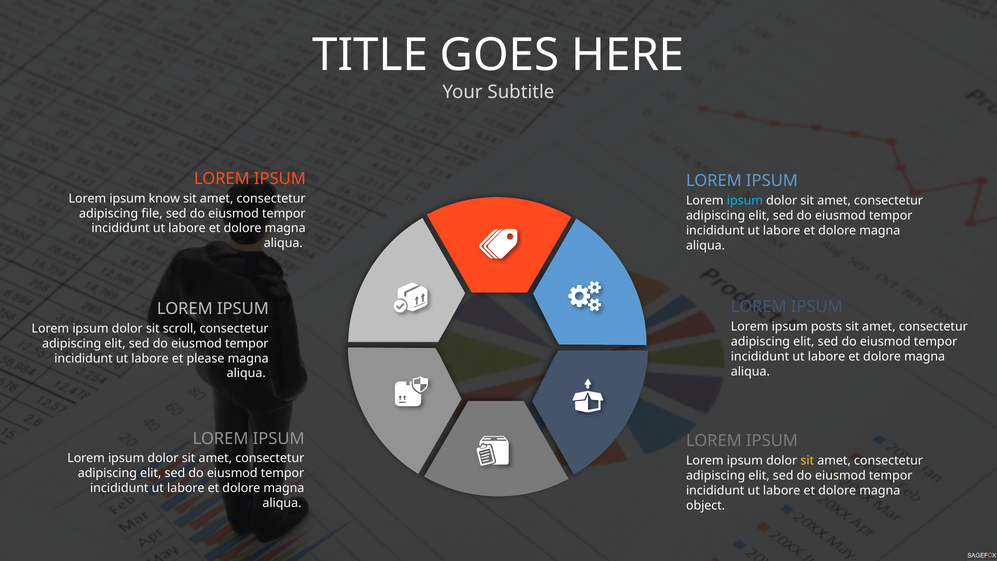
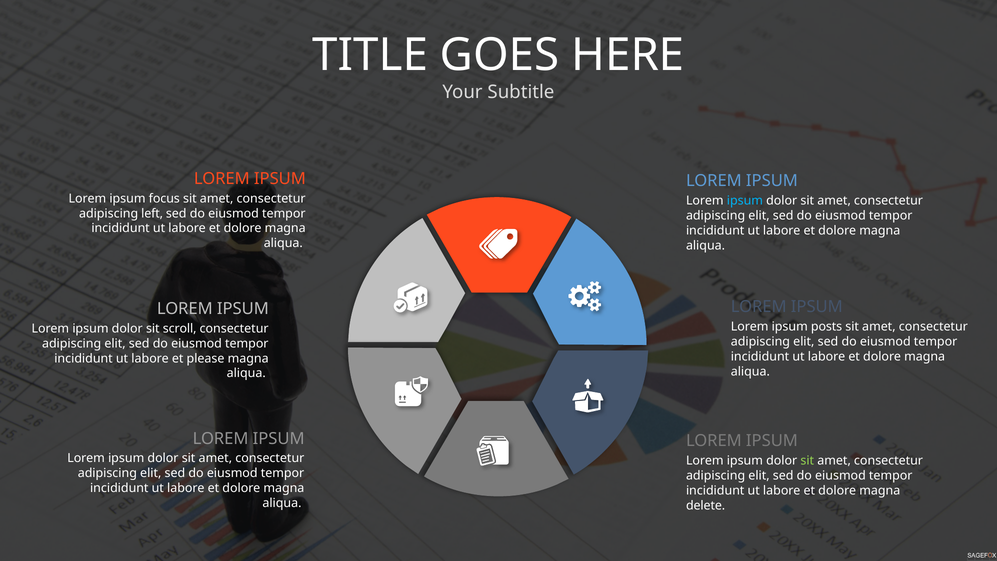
know: know -> focus
file: file -> left
sit at (807, 460) colour: yellow -> light green
object: object -> delete
